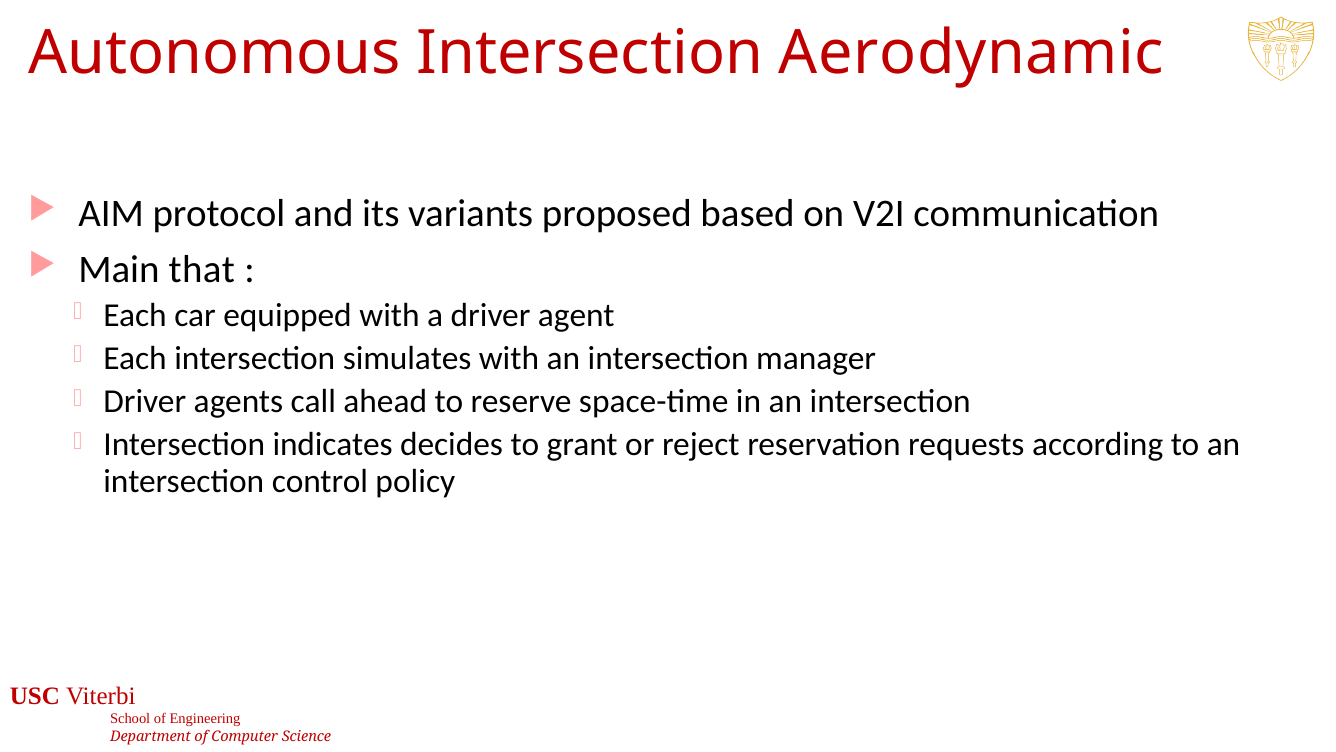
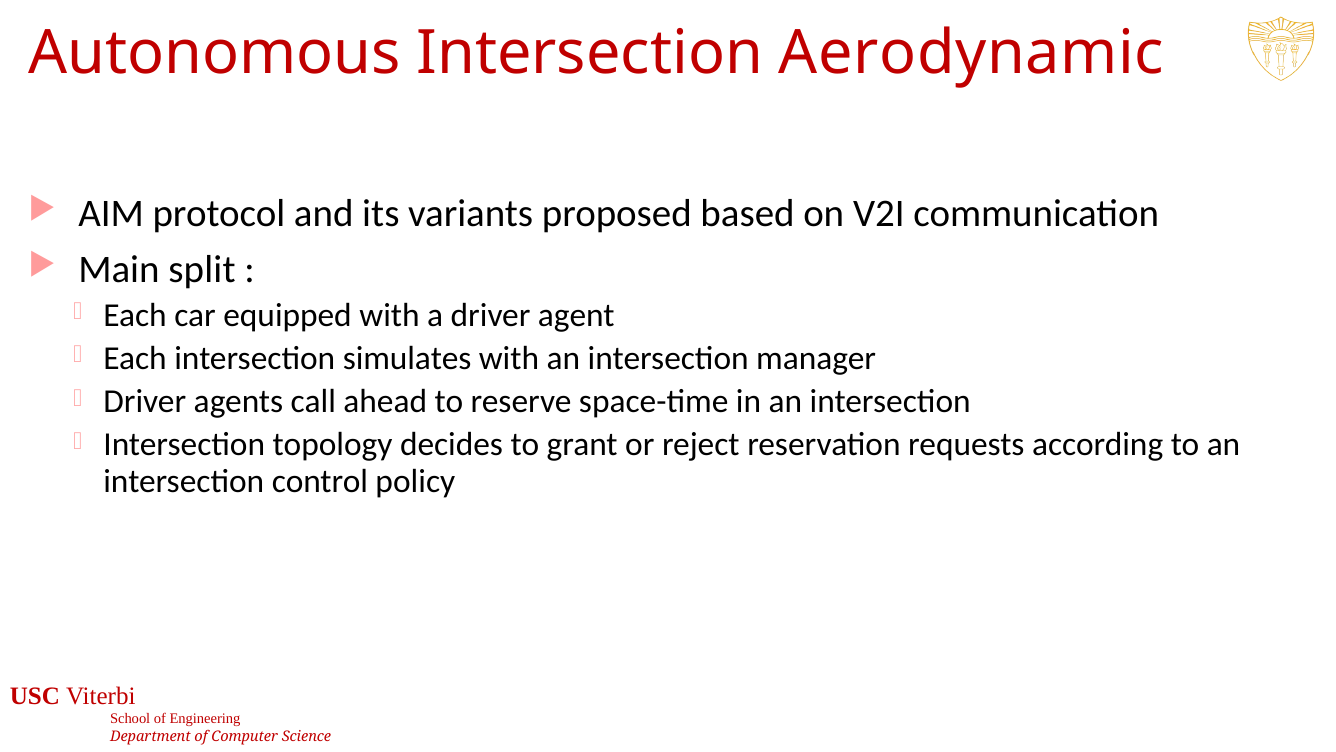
that: that -> split
indicates: indicates -> topology
